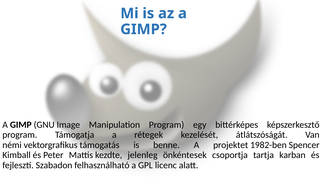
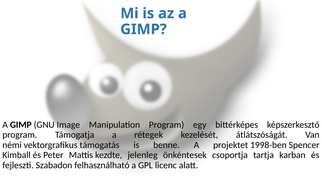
1982-ben: 1982-ben -> 1998-ben
